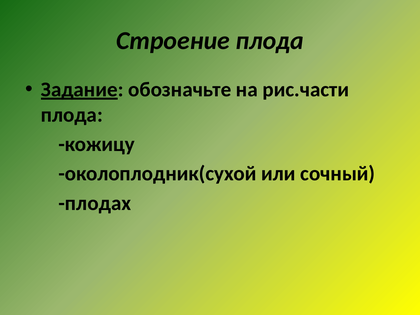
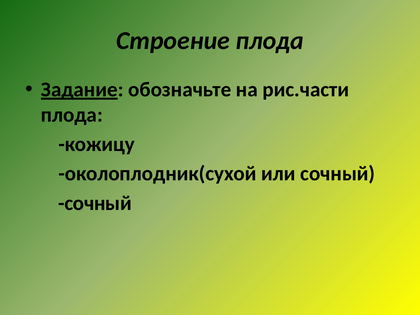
плодах at (95, 203): плодах -> сочный
